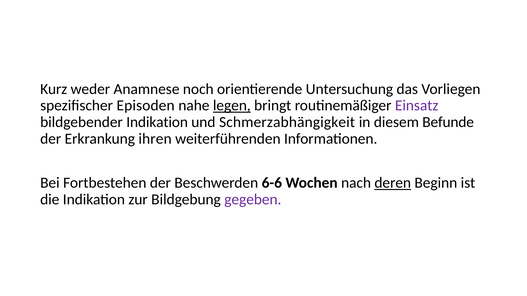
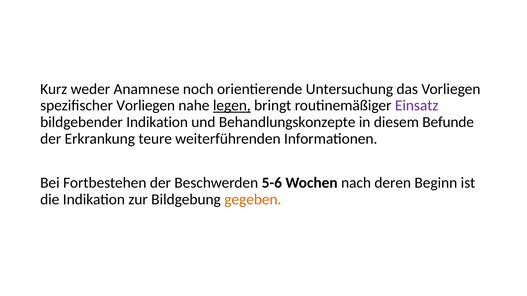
spezifischer Episoden: Episoden -> Vorliegen
Schmerzabhängigkeit: Schmerzabhängigkeit -> Behandlungskonzepte
ihren: ihren -> teure
6-6: 6-6 -> 5-6
deren underline: present -> none
gegeben colour: purple -> orange
